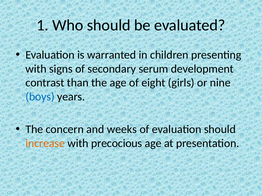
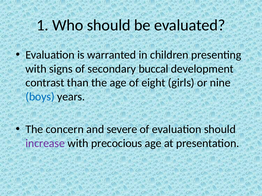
serum: serum -> buccal
weeks: weeks -> severe
increase colour: orange -> purple
